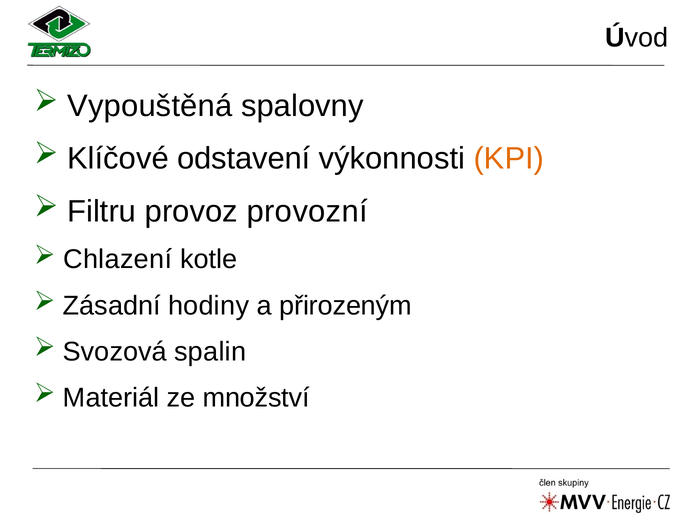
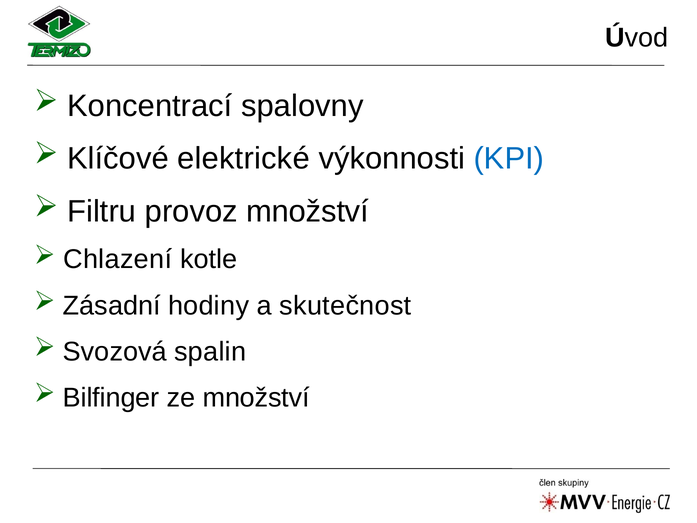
Vypouštěná: Vypouštěná -> Koncentrací
odstavení: odstavení -> elektrické
KPI colour: orange -> blue
provoz provozní: provozní -> množství
přirozeným: přirozeným -> skutečnost
Materiál: Materiál -> Bilfinger
